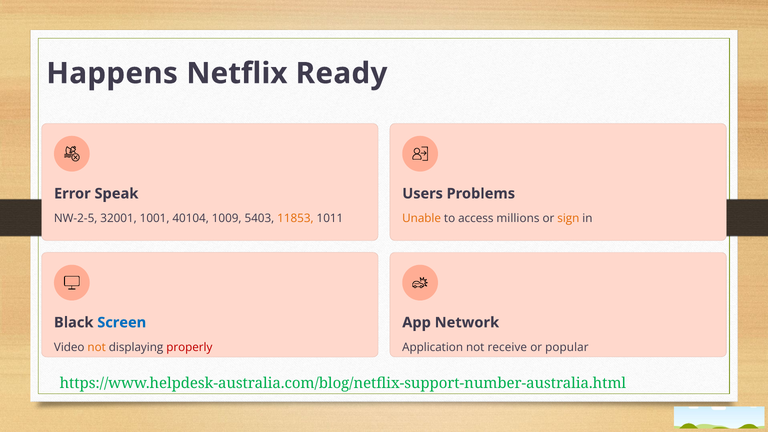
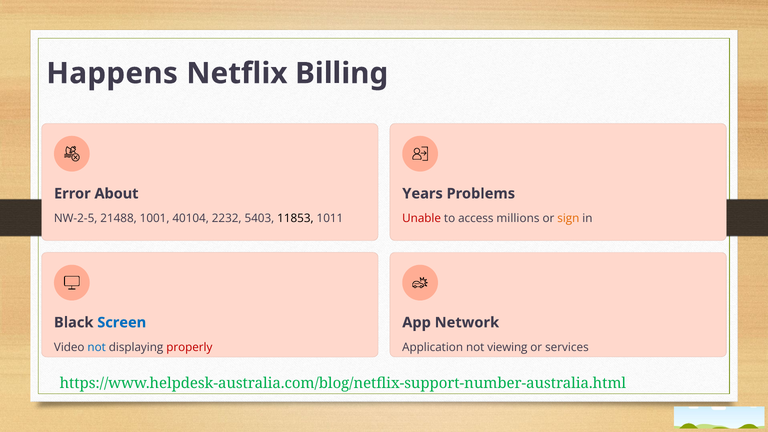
Ready: Ready -> Billing
Speak: Speak -> About
Users: Users -> Years
32001: 32001 -> 21488
1009: 1009 -> 2232
11853 colour: orange -> black
Unable colour: orange -> red
not at (97, 347) colour: orange -> blue
receive: receive -> viewing
popular: popular -> services
